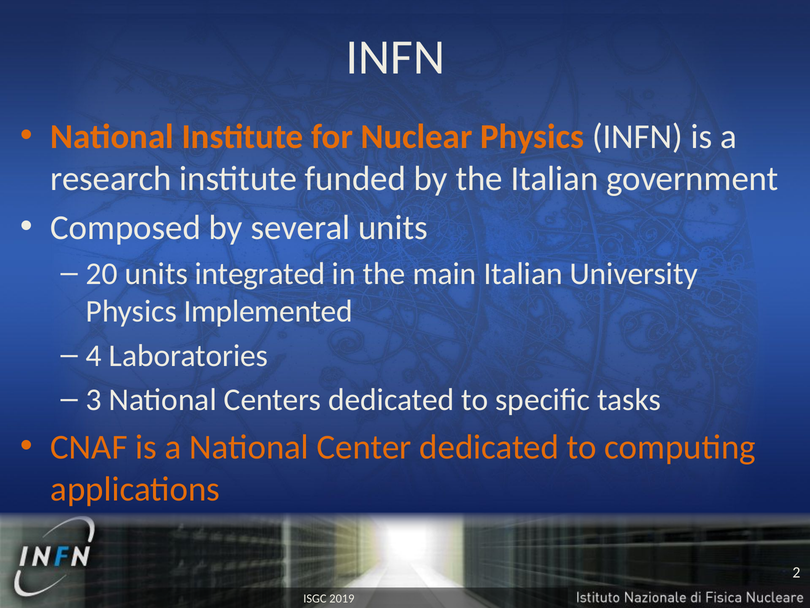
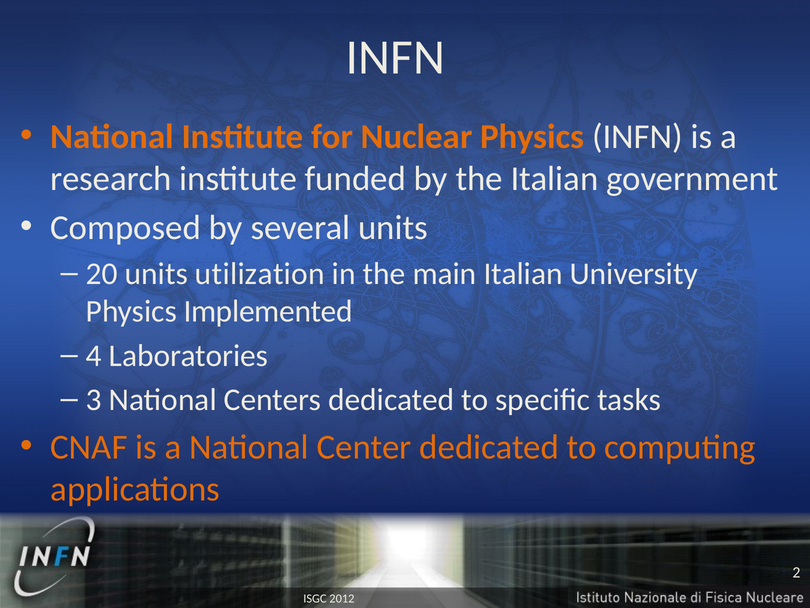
integrated: integrated -> utilization
2019: 2019 -> 2012
